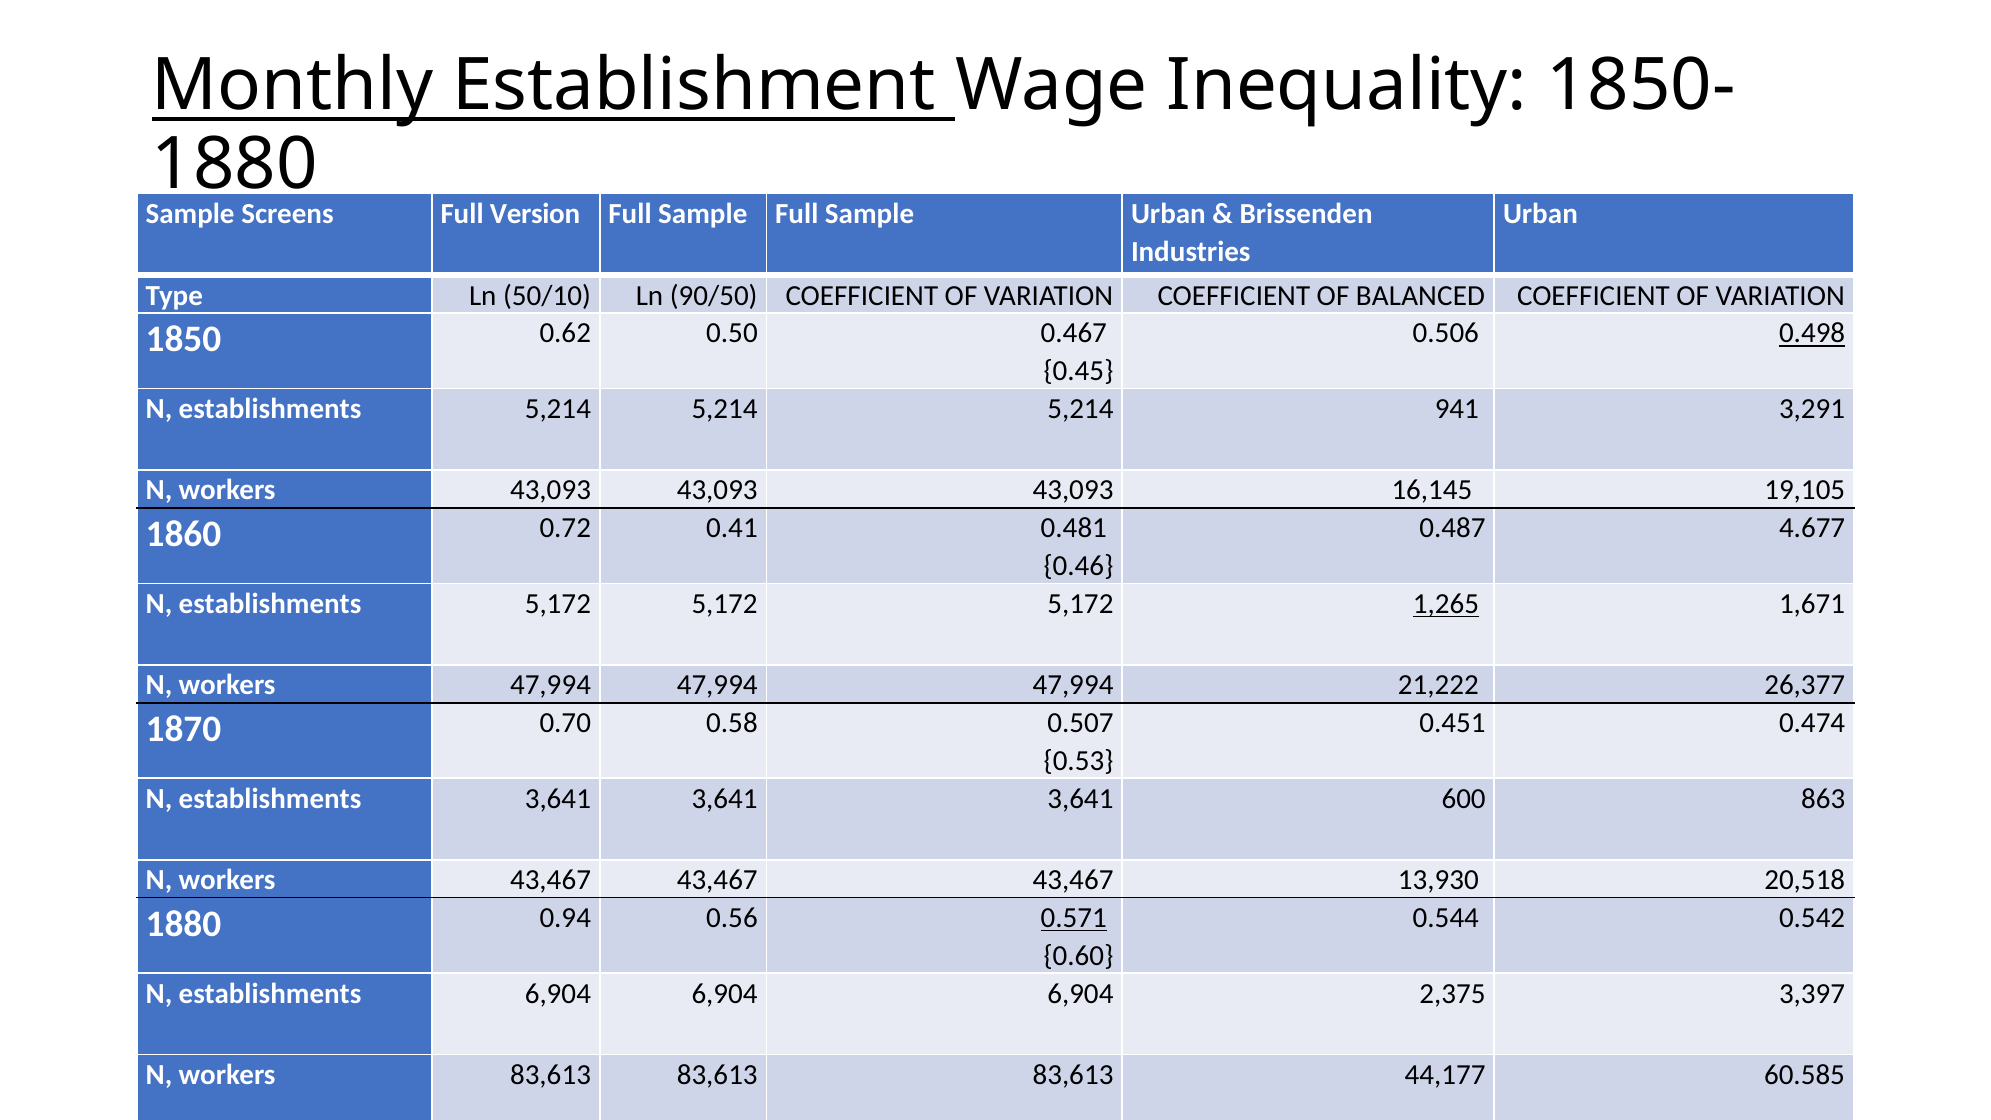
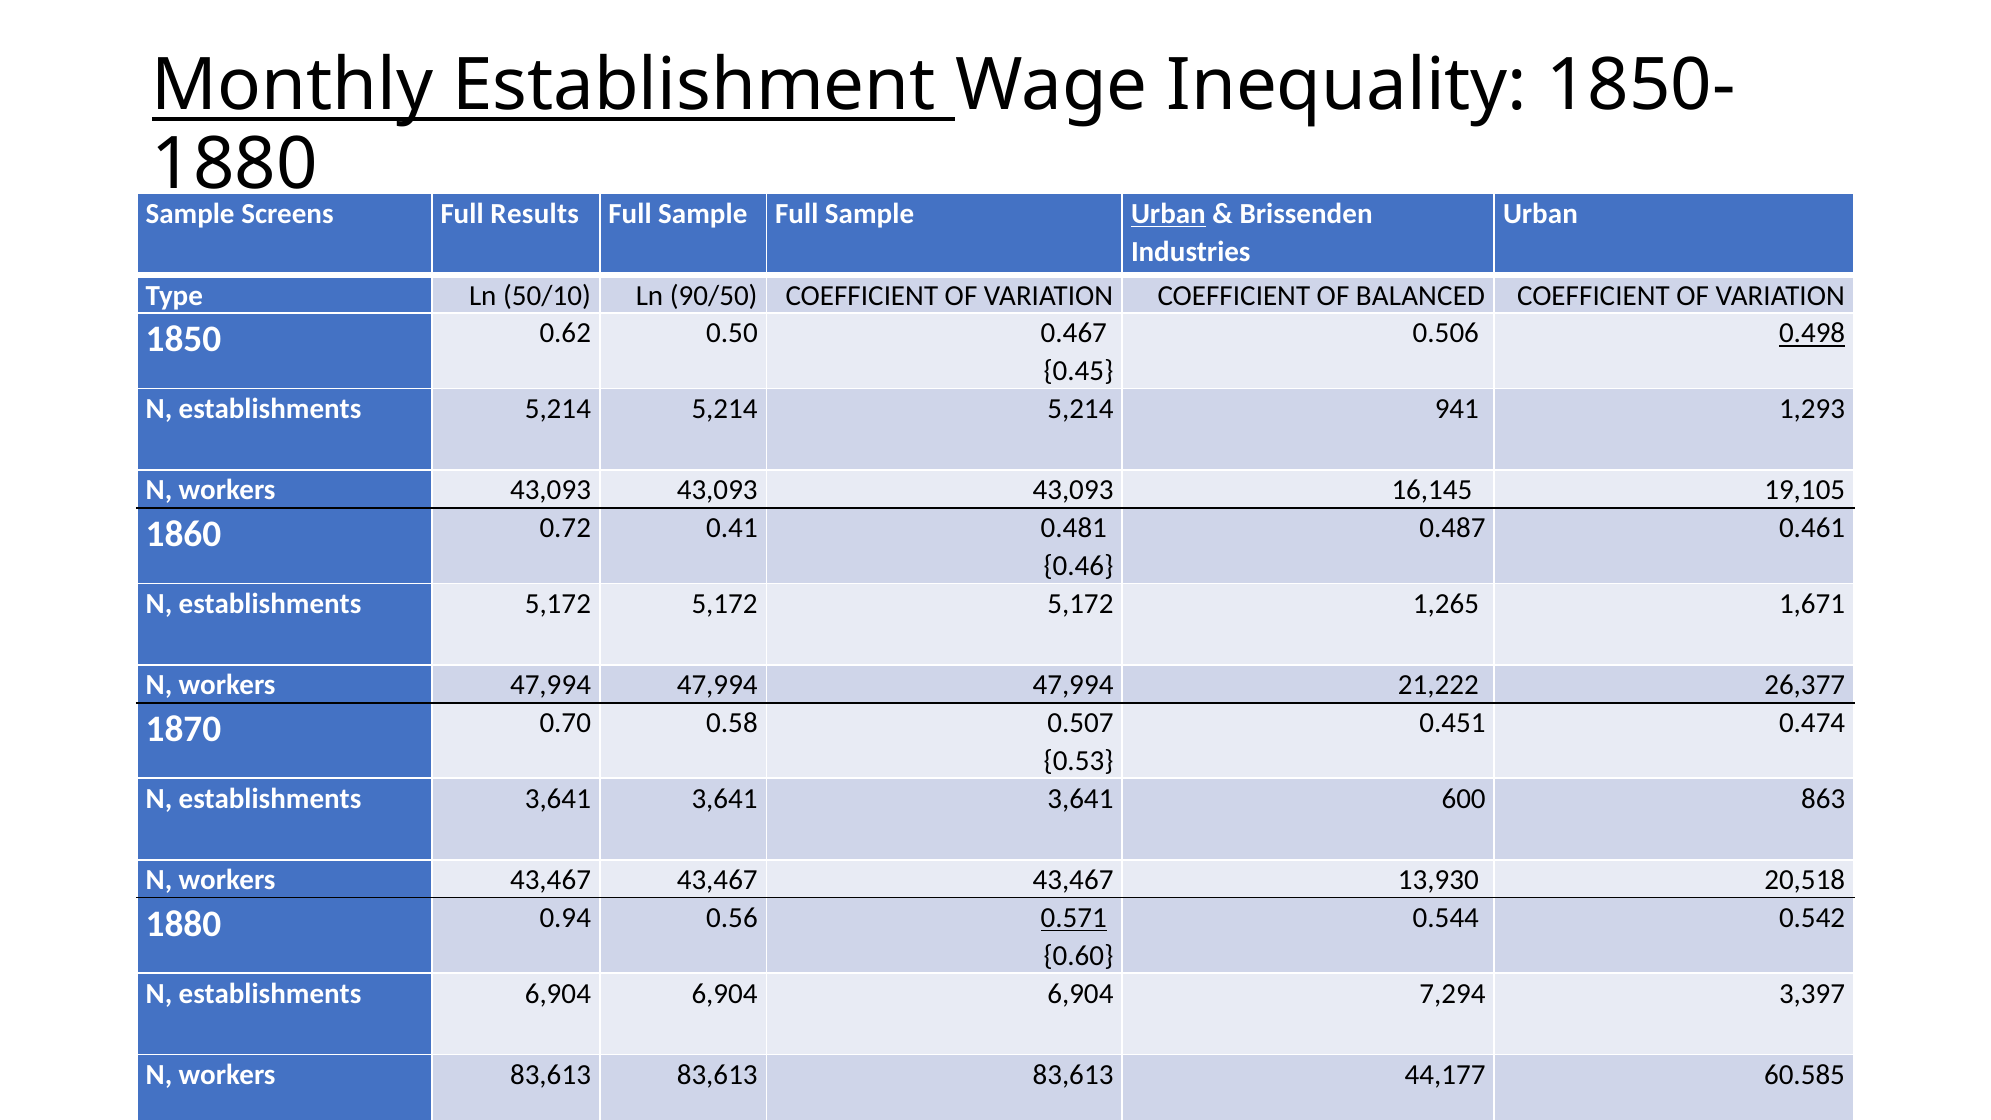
Version: Version -> Results
Urban at (1168, 214) underline: none -> present
3,291: 3,291 -> 1,293
4.677: 4.677 -> 0.461
1,265 underline: present -> none
2,375: 2,375 -> 7,294
